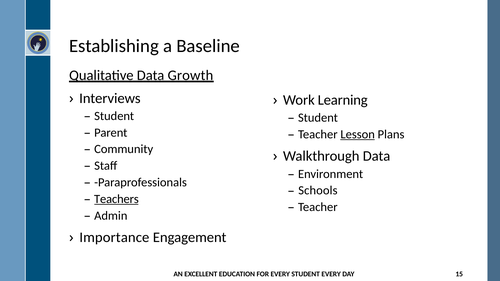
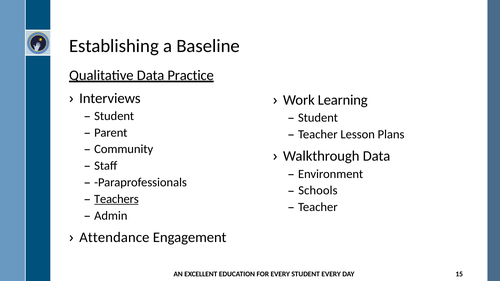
Growth: Growth -> Practice
Lesson underline: present -> none
Importance: Importance -> Attendance
